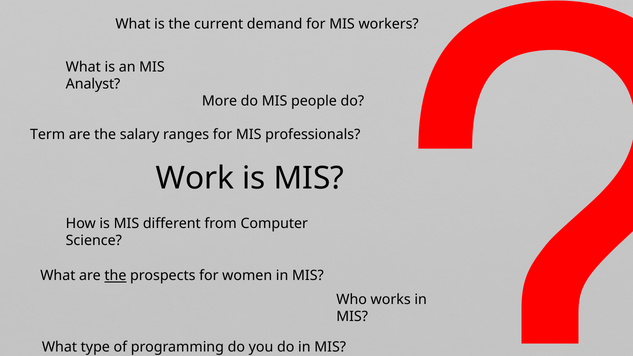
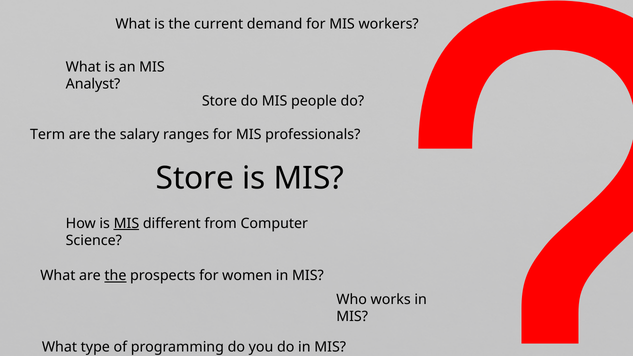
More at (220, 101): More -> Store
Work at (195, 178): Work -> Store
MIS at (126, 224) underline: none -> present
